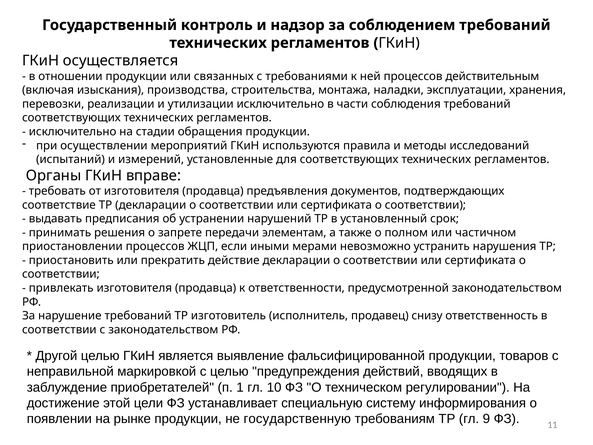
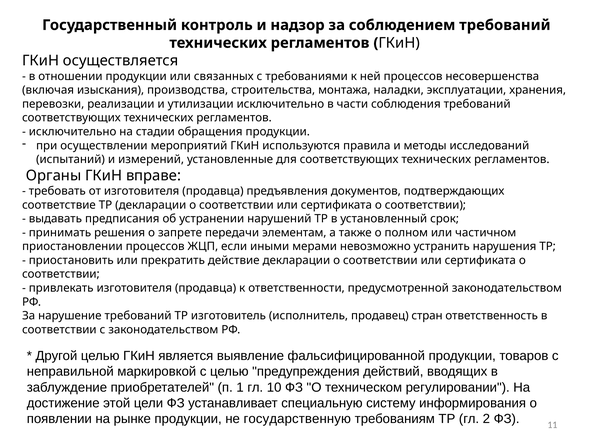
действительным: действительным -> несовершенства
снизу: снизу -> стран
9: 9 -> 2
